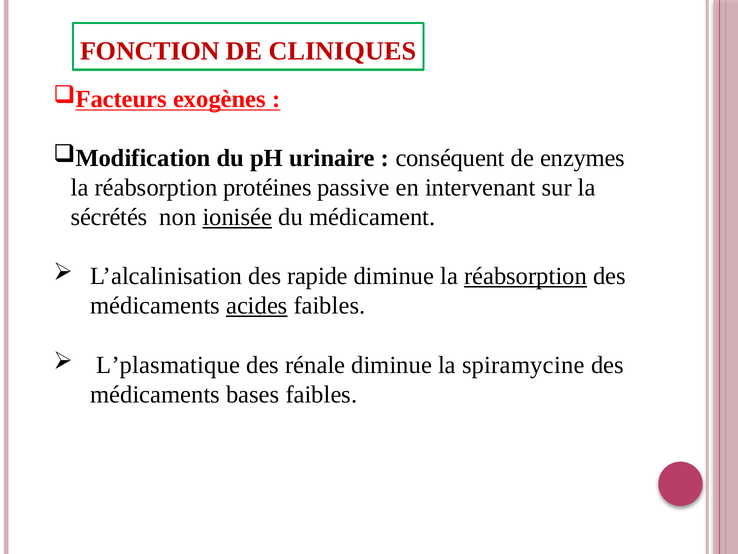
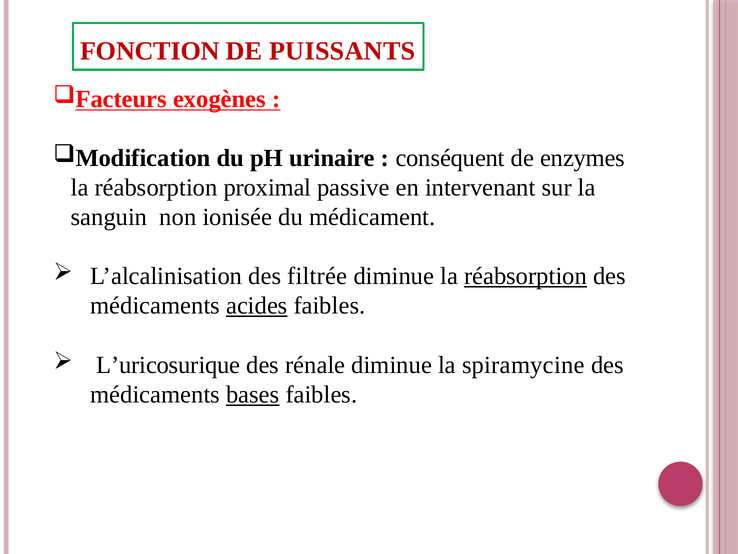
CLINIQUES: CLINIQUES -> PUISSANTS
protéines: protéines -> proximal
sécrétés: sécrétés -> sanguin
ionisée underline: present -> none
rapide: rapide -> filtrée
L’plasmatique: L’plasmatique -> L’uricosurique
bases underline: none -> present
